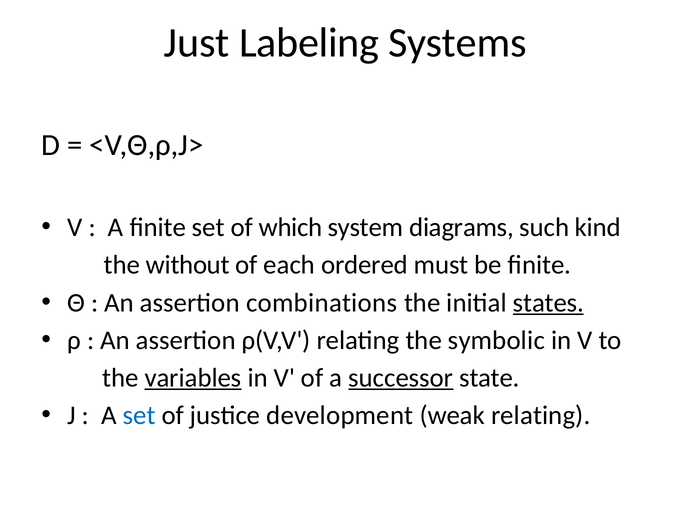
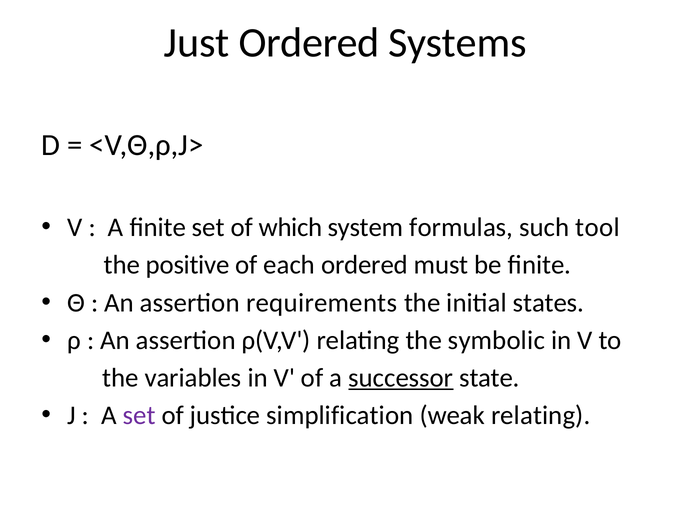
Just Labeling: Labeling -> Ordered
diagrams: diagrams -> formulas
kind: kind -> tool
without: without -> positive
combinations: combinations -> requirements
states underline: present -> none
variables underline: present -> none
set at (139, 415) colour: blue -> purple
development: development -> simplification
